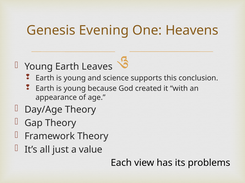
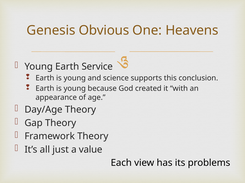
Evening: Evening -> Obvious
Leaves: Leaves -> Service
